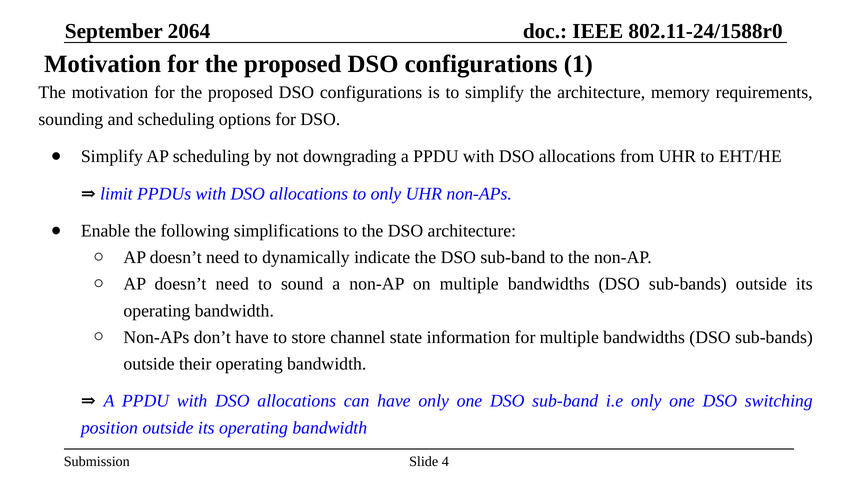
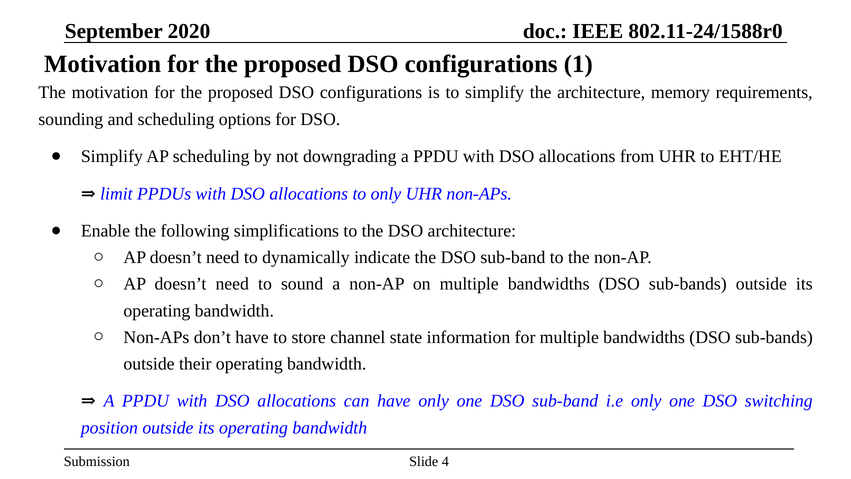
2064: 2064 -> 2020
